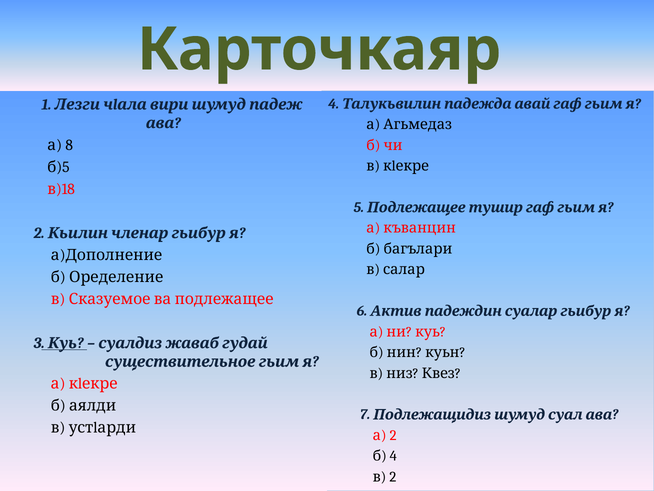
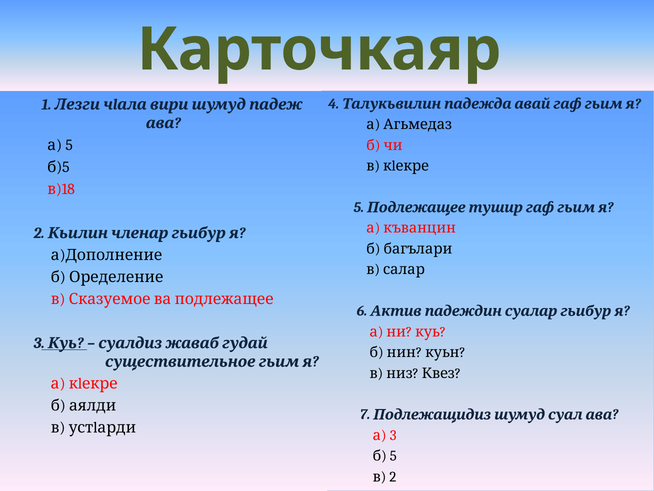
8 at (69, 145): 8 -> 5
2 at (393, 435): 2 -> 3
4 at (393, 456): 4 -> 5
